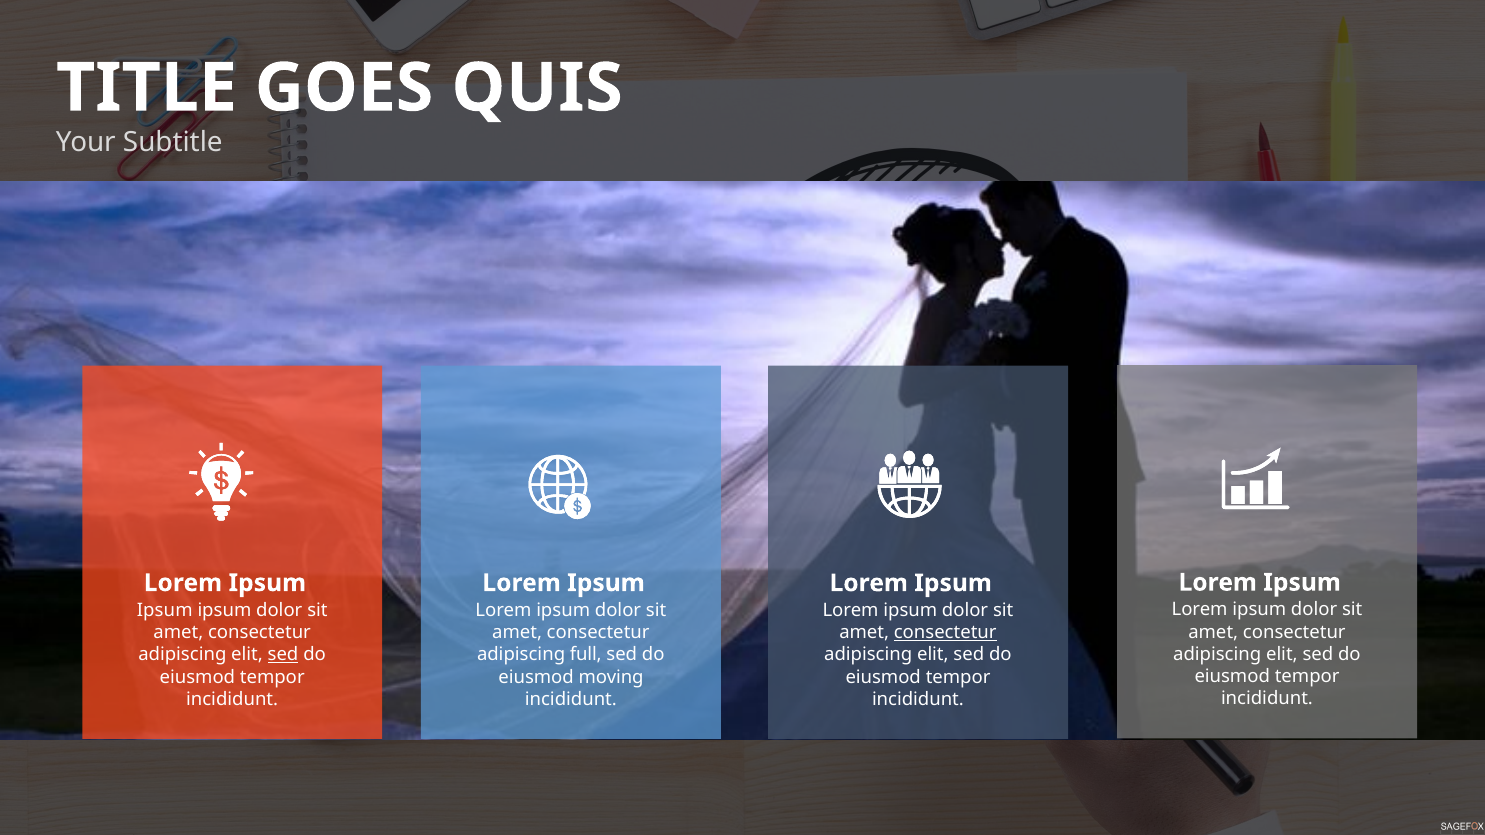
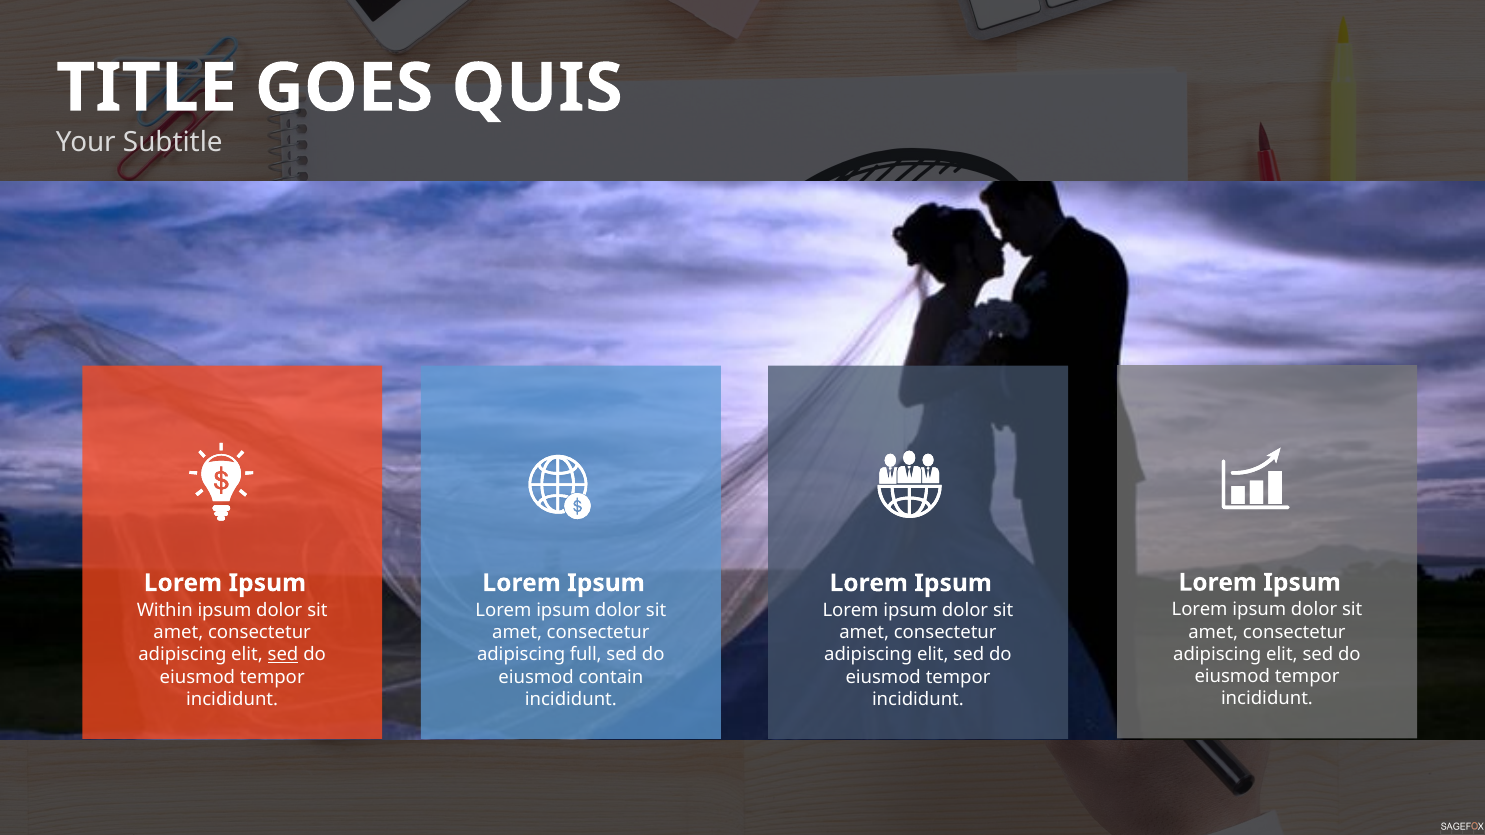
Ipsum at (165, 610): Ipsum -> Within
consectetur at (945, 633) underline: present -> none
moving: moving -> contain
